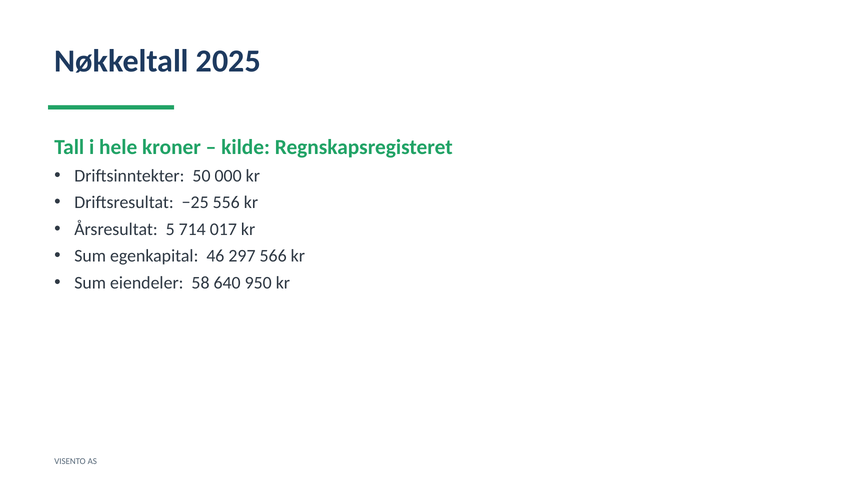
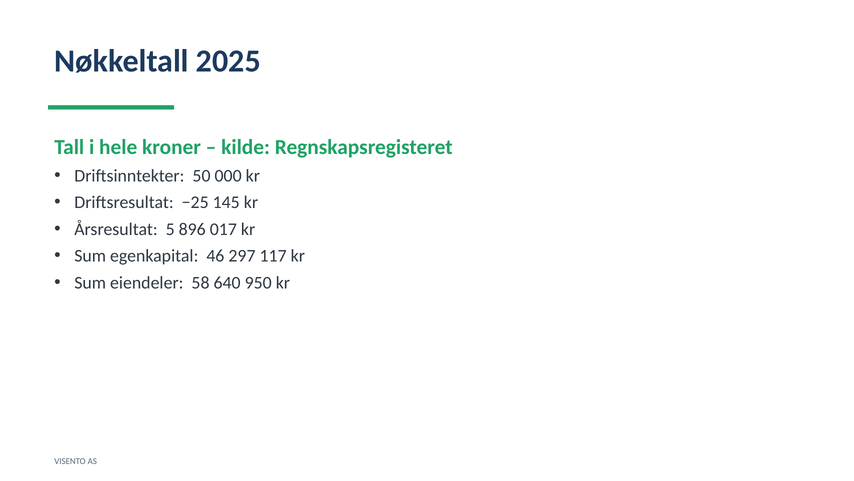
556: 556 -> 145
714: 714 -> 896
566: 566 -> 117
